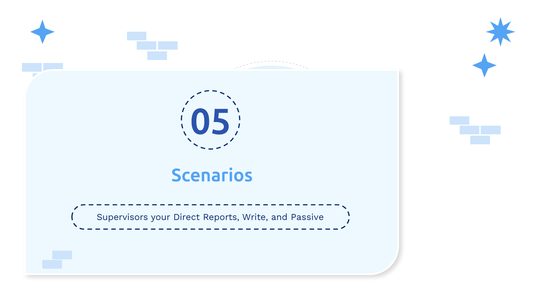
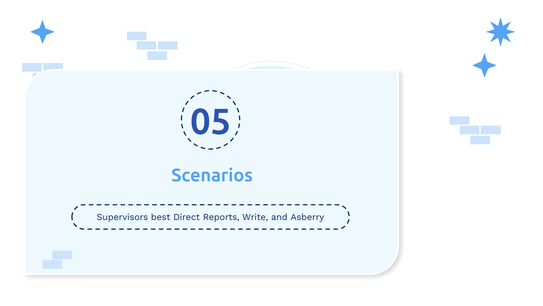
your: your -> best
Passive: Passive -> Asberry
